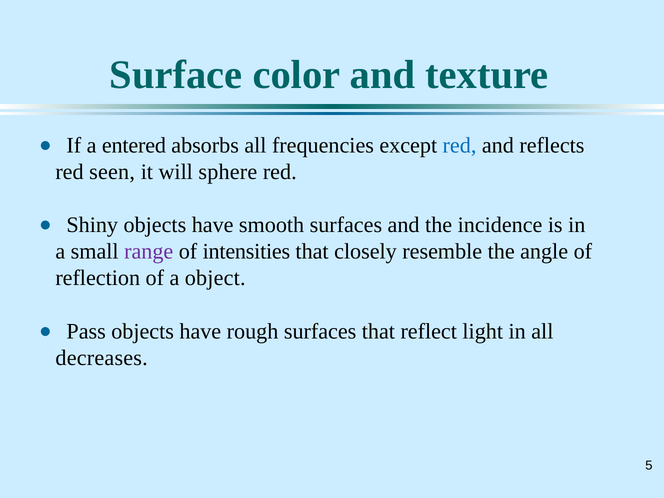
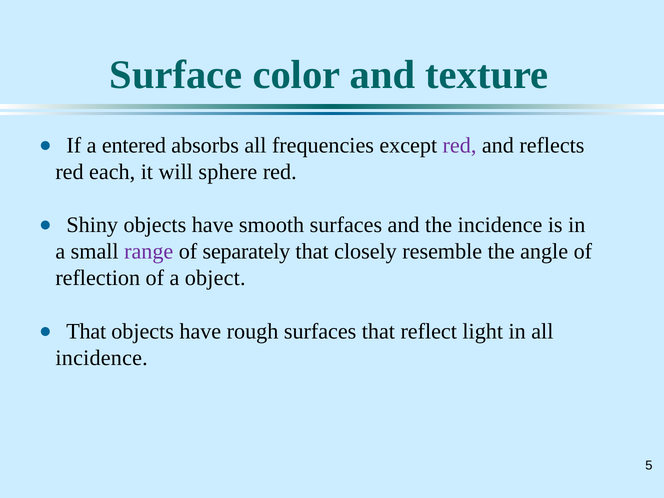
red at (460, 145) colour: blue -> purple
seen: seen -> each
intensities: intensities -> separately
Pass at (86, 331): Pass -> That
decreases at (102, 358): decreases -> incidence
